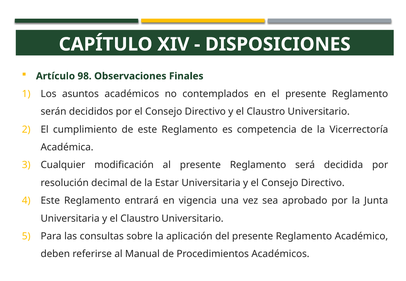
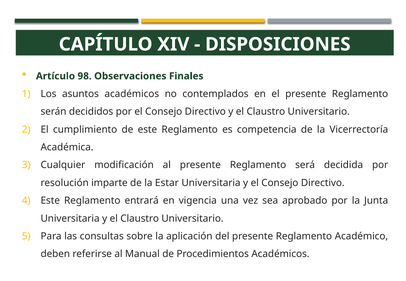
decimal: decimal -> imparte
